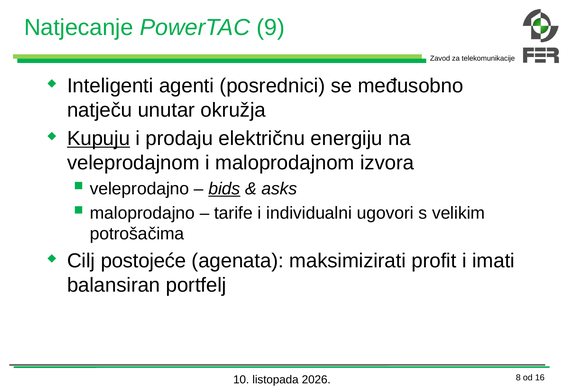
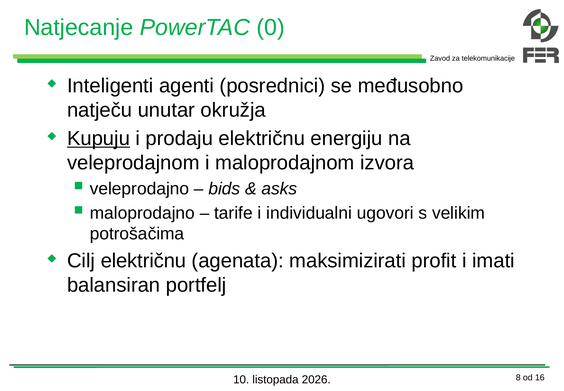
9: 9 -> 0
bids underline: present -> none
Cilj postojeće: postojeće -> električnu
